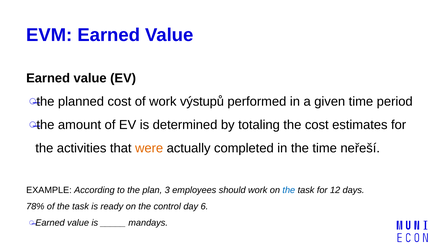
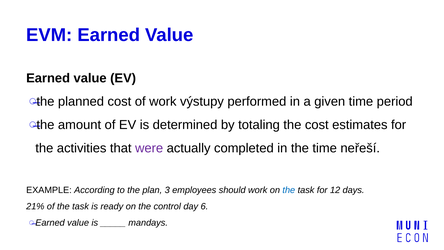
výstupů: výstupů -> výstupy
were colour: orange -> purple
78%: 78% -> 21%
